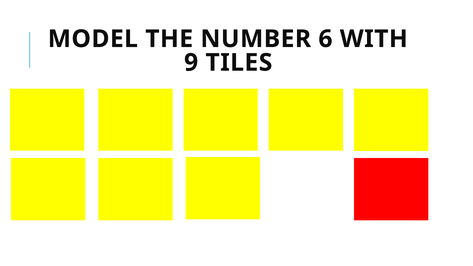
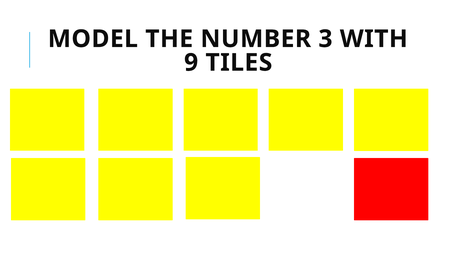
6: 6 -> 3
